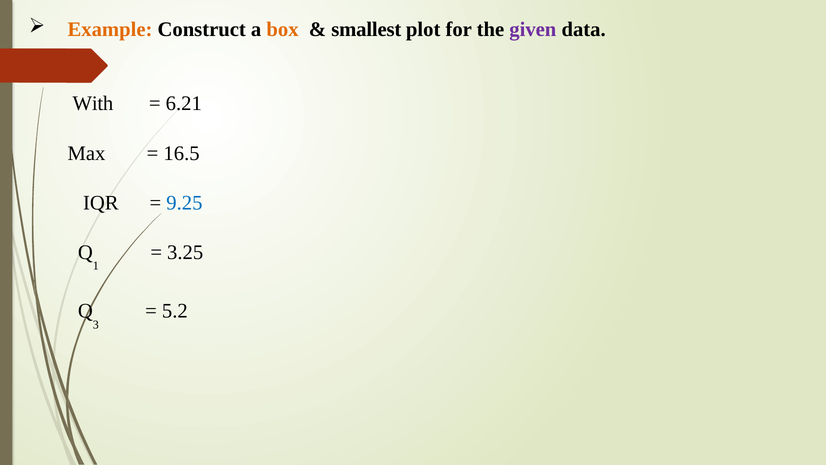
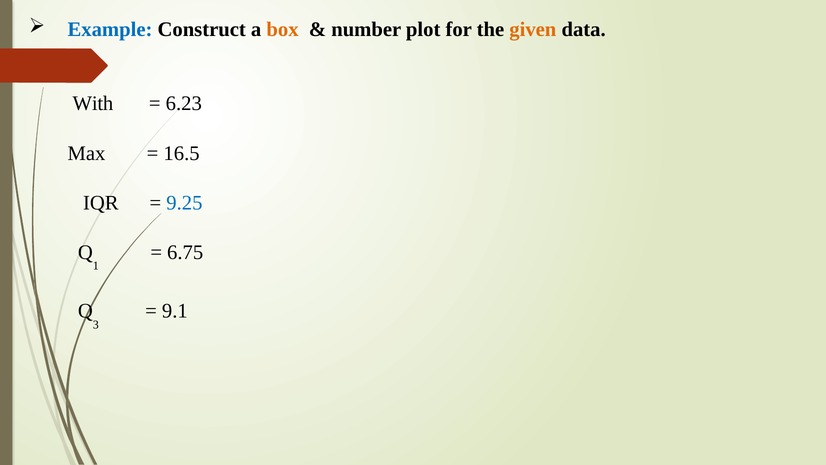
Example colour: orange -> blue
smallest: smallest -> number
given colour: purple -> orange
6.21: 6.21 -> 6.23
3.25: 3.25 -> 6.75
5.2: 5.2 -> 9.1
